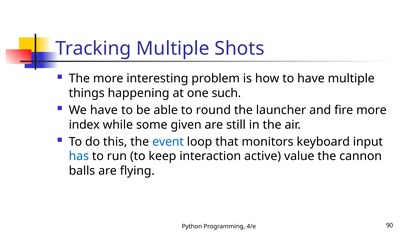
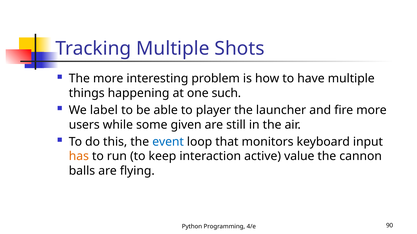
We have: have -> label
round: round -> player
index: index -> users
has colour: blue -> orange
